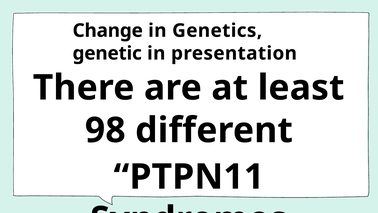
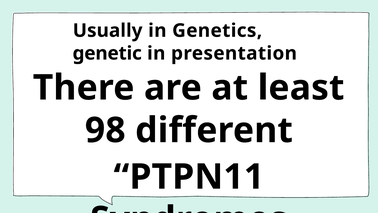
Change: Change -> Usually
